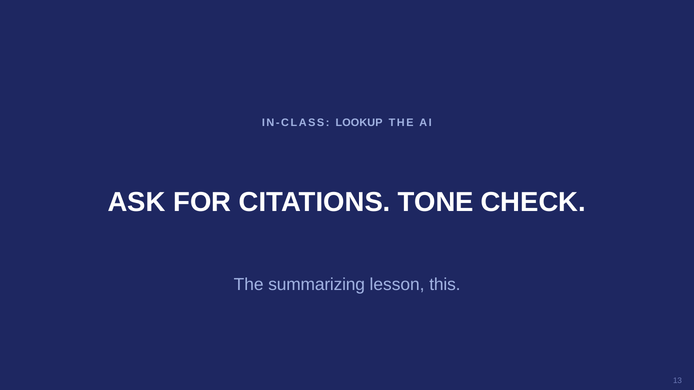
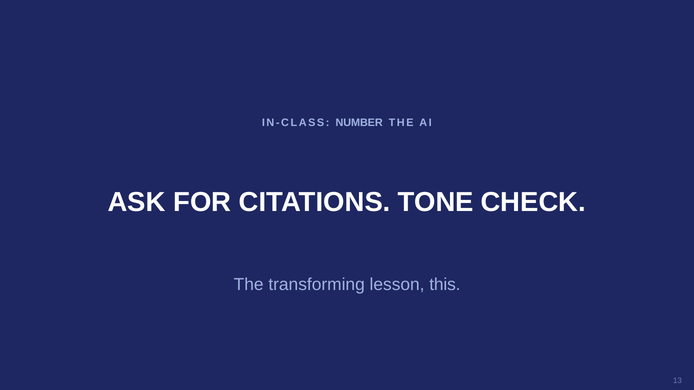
LOOKUP: LOOKUP -> NUMBER
summarizing: summarizing -> transforming
